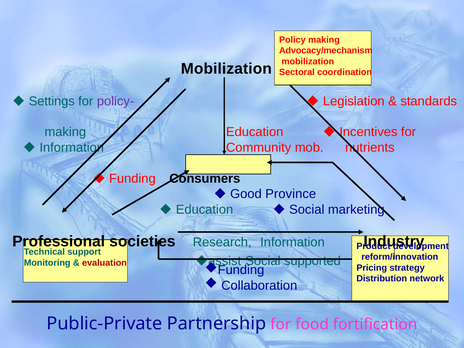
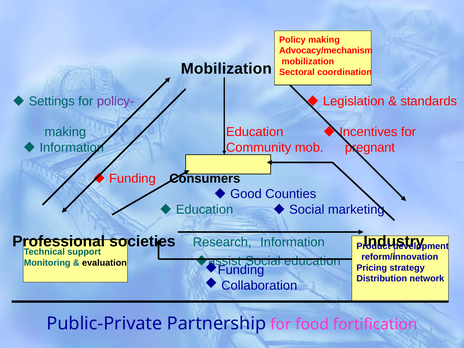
nutrients: nutrients -> pregnant
Province: Province -> Counties
Social supported: supported -> education
evaluation colour: red -> black
